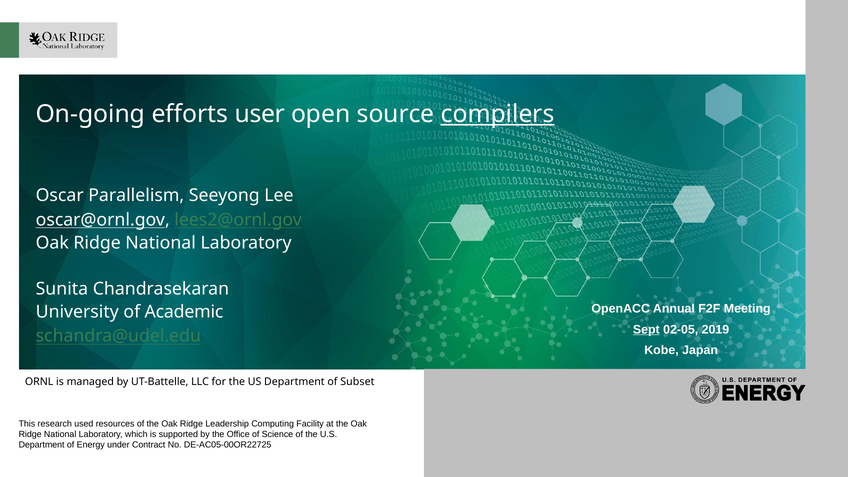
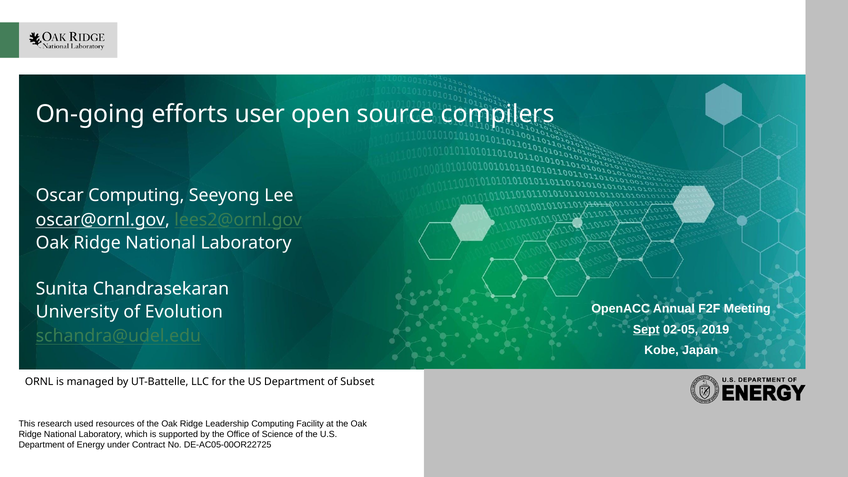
compilers underline: present -> none
Oscar Parallelism: Parallelism -> Computing
Academic: Academic -> Evolution
